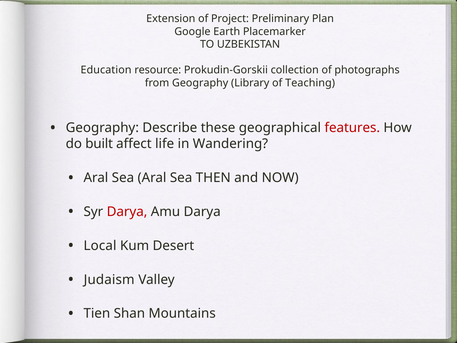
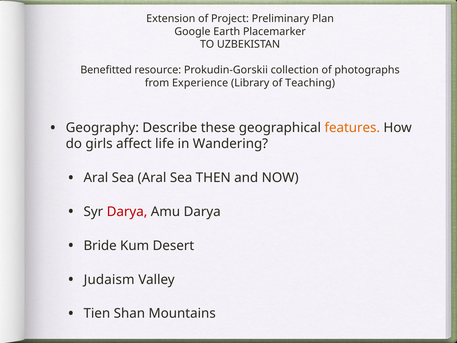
Education: Education -> Benefitted
from Geography: Geography -> Experience
features colour: red -> orange
built: built -> girls
Local: Local -> Bride
